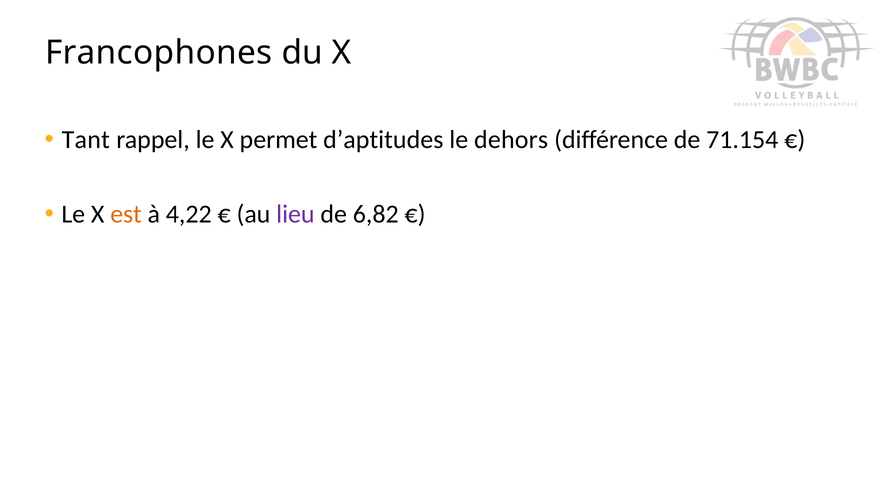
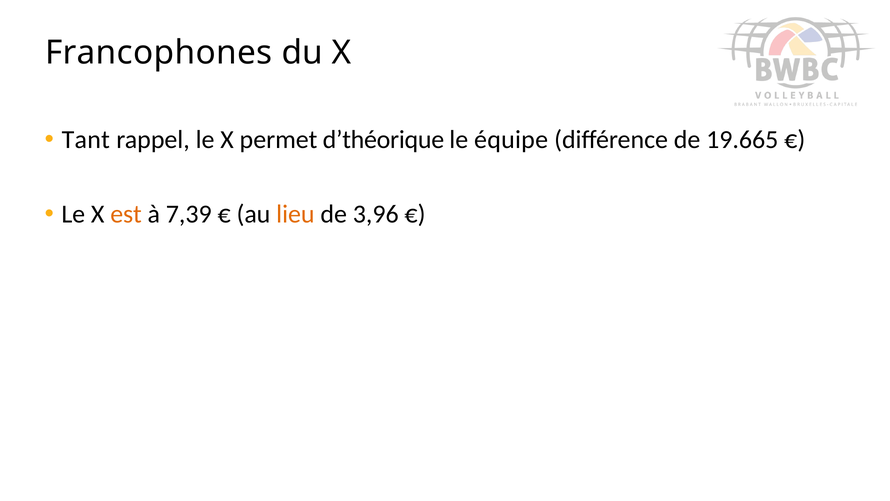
d’aptitudes: d’aptitudes -> d’théorique
dehors: dehors -> équipe
71.154: 71.154 -> 19.665
4,22: 4,22 -> 7,39
lieu colour: purple -> orange
6,82: 6,82 -> 3,96
